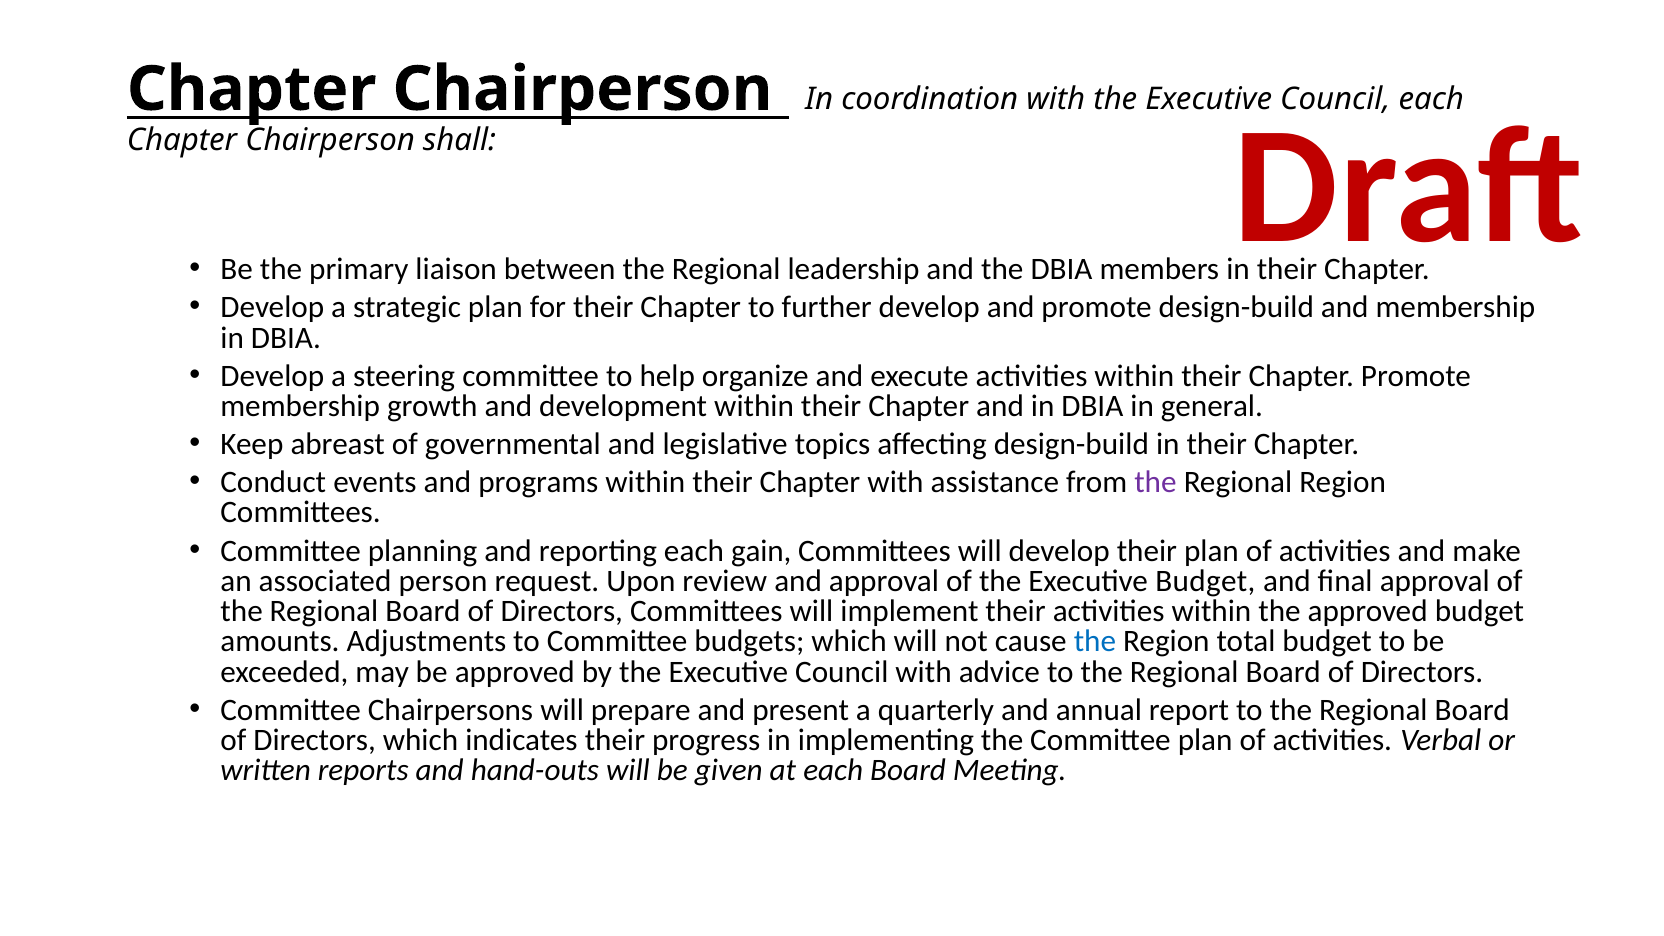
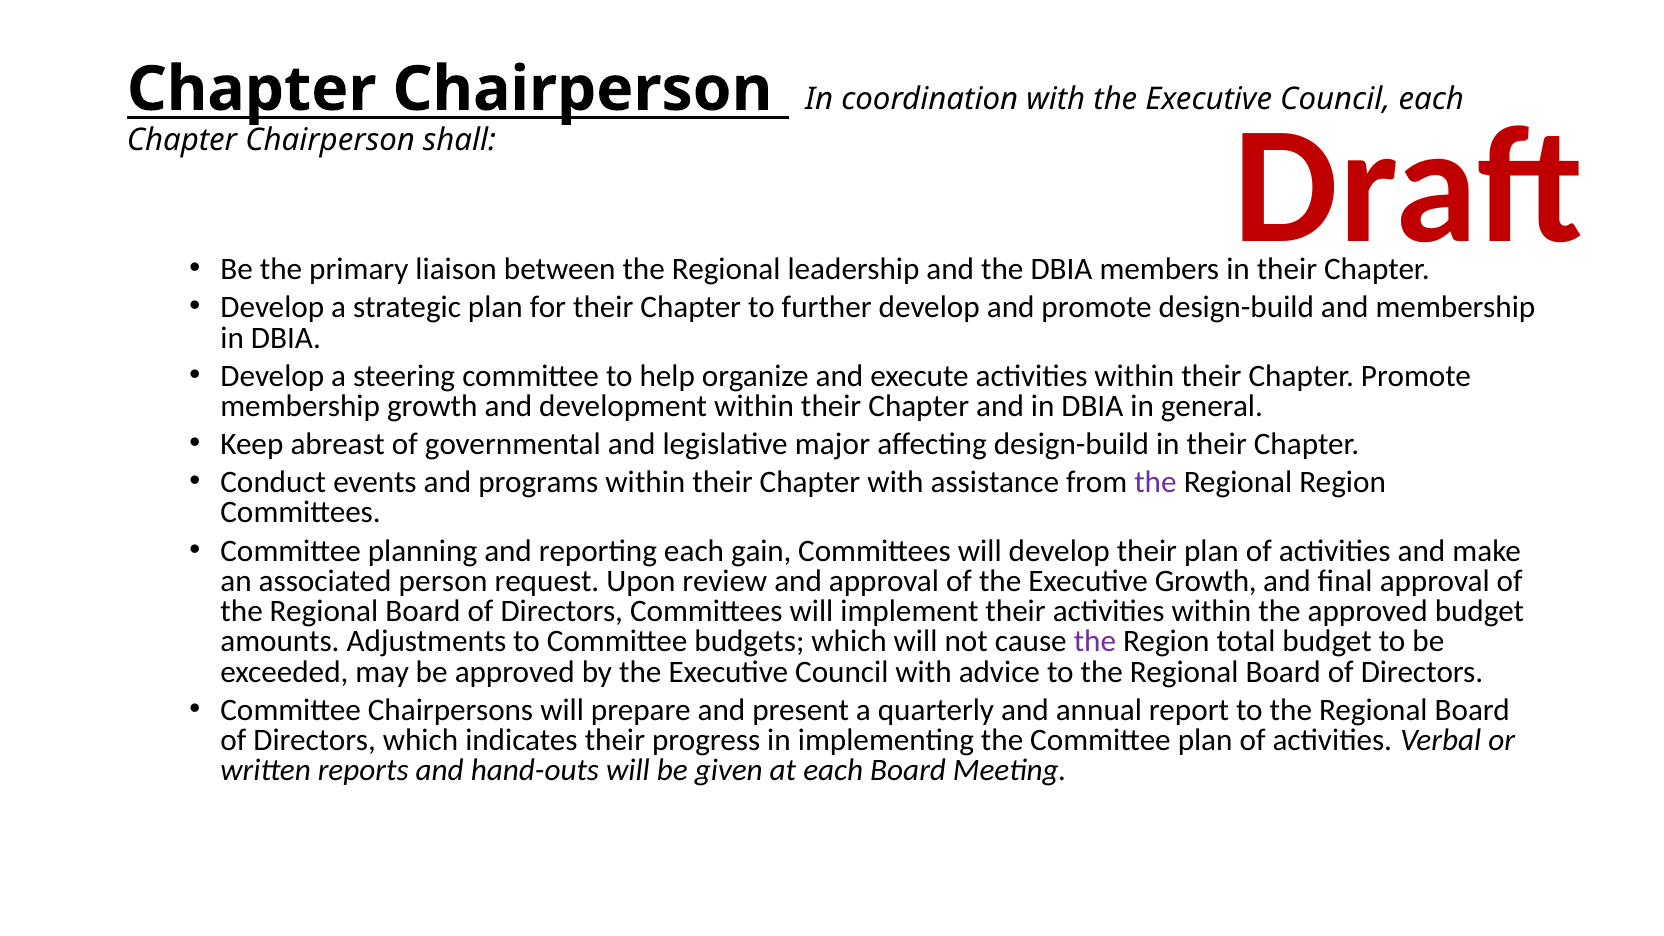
topics: topics -> major
Executive Budget: Budget -> Growth
the at (1095, 642) colour: blue -> purple
